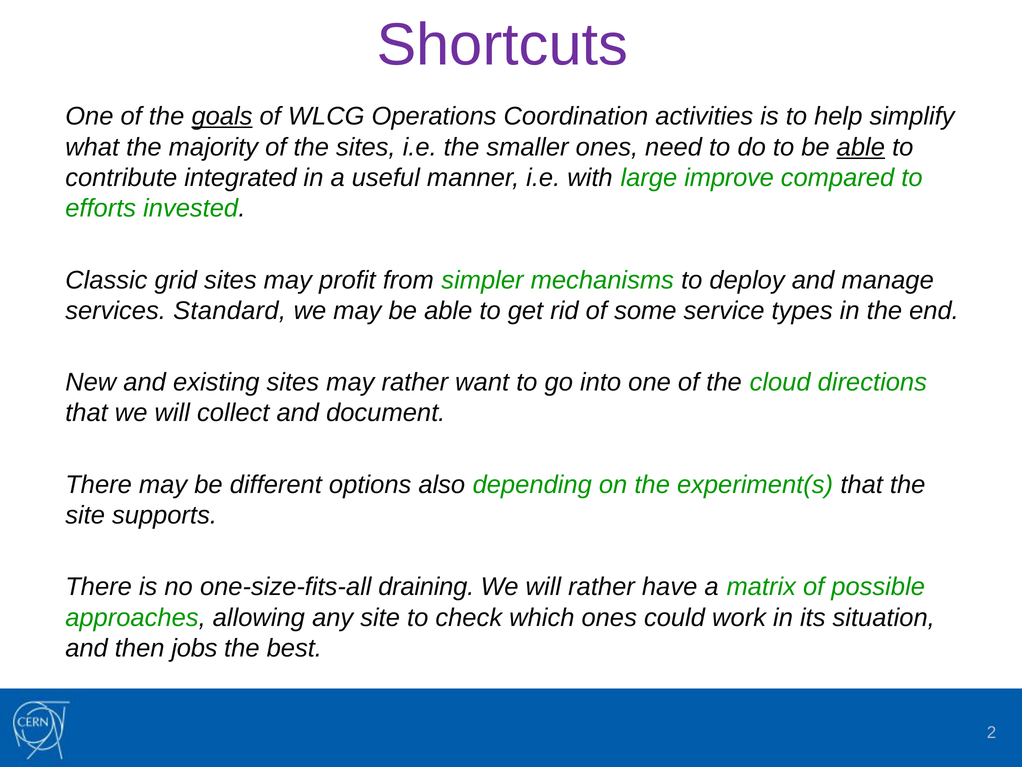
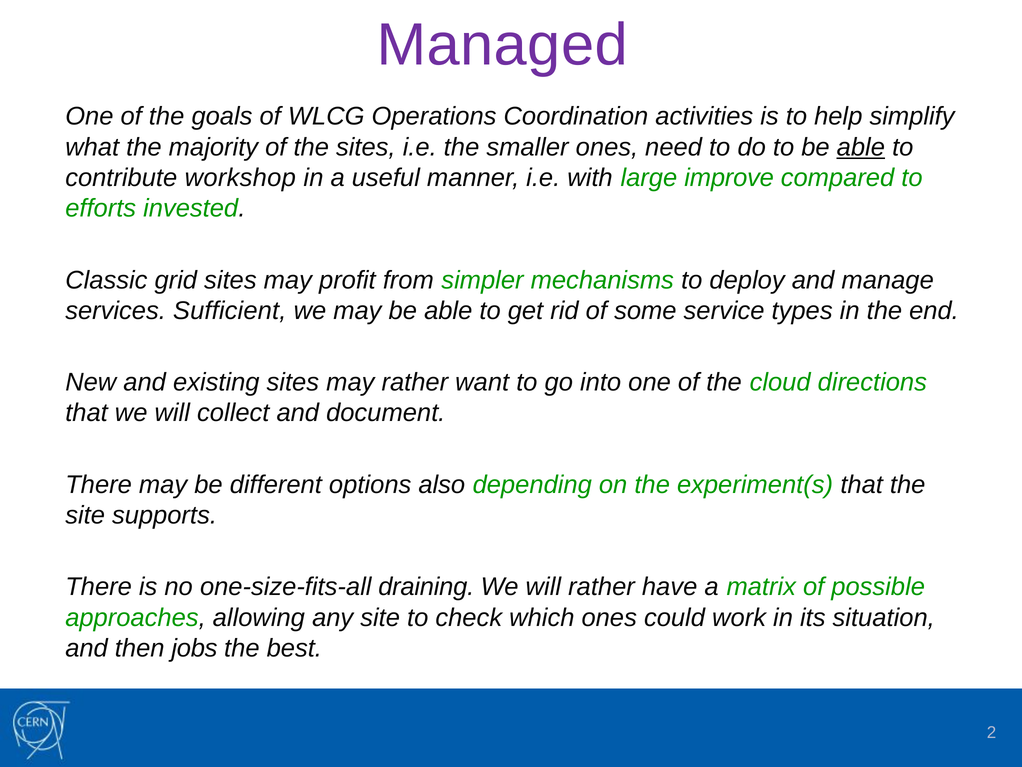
Shortcuts: Shortcuts -> Managed
goals underline: present -> none
integrated: integrated -> workshop
Standard: Standard -> Sufficient
